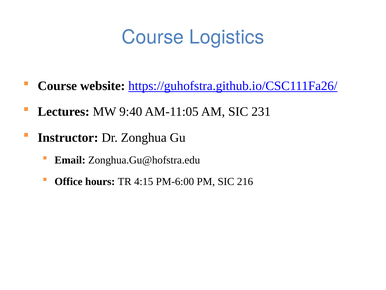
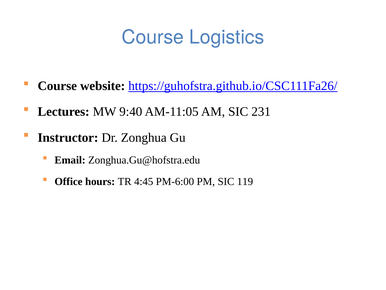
4:15: 4:15 -> 4:45
216: 216 -> 119
